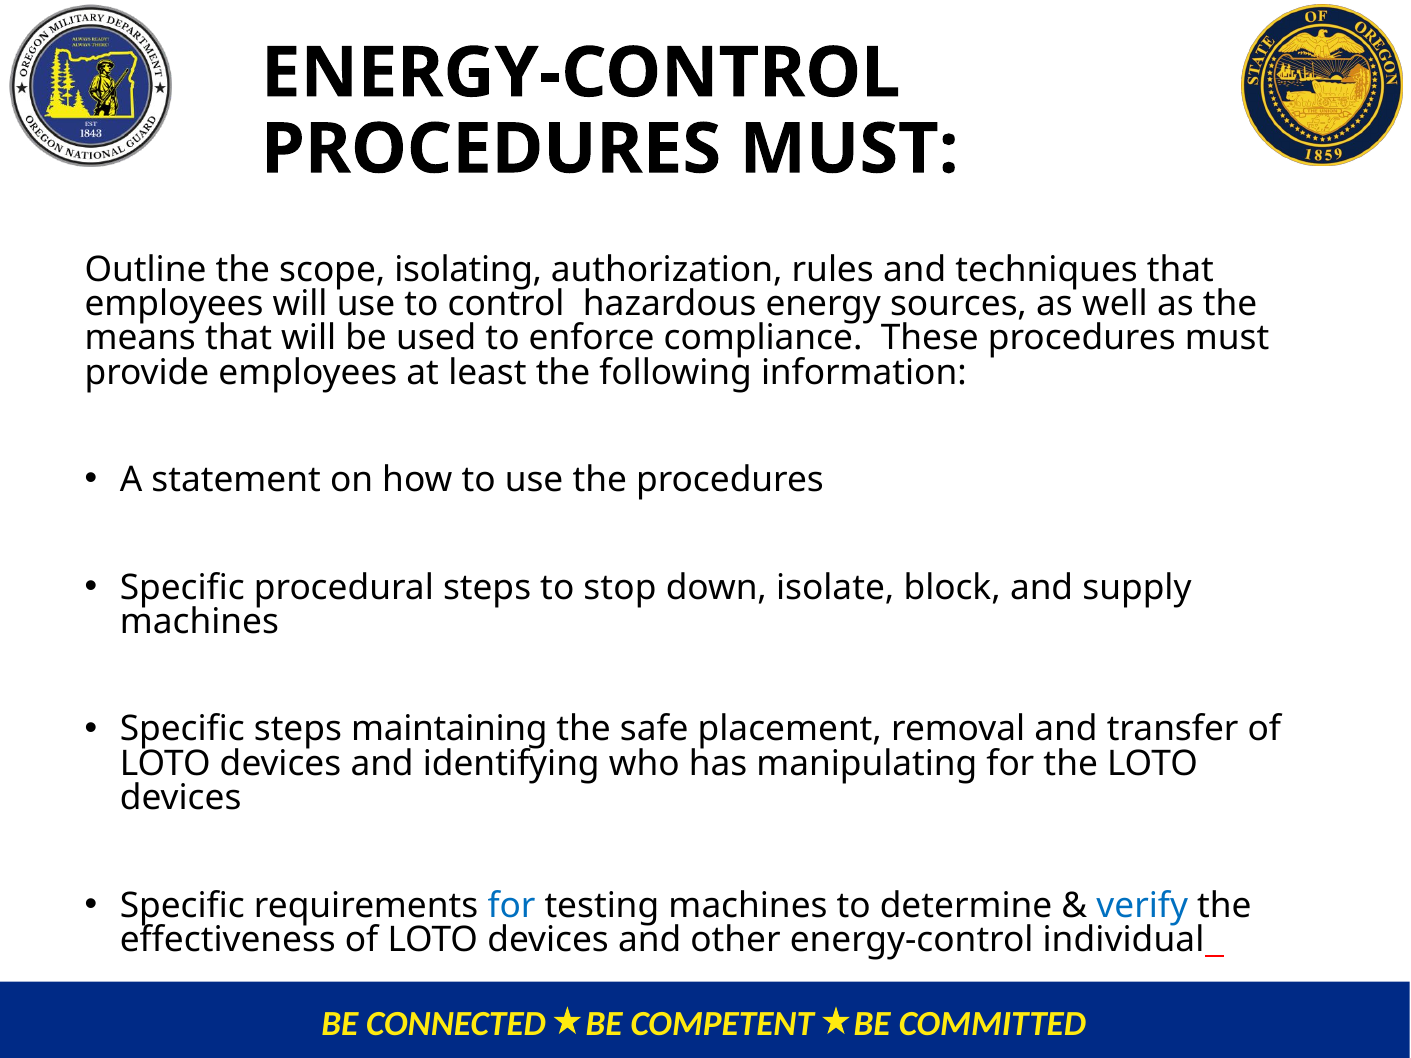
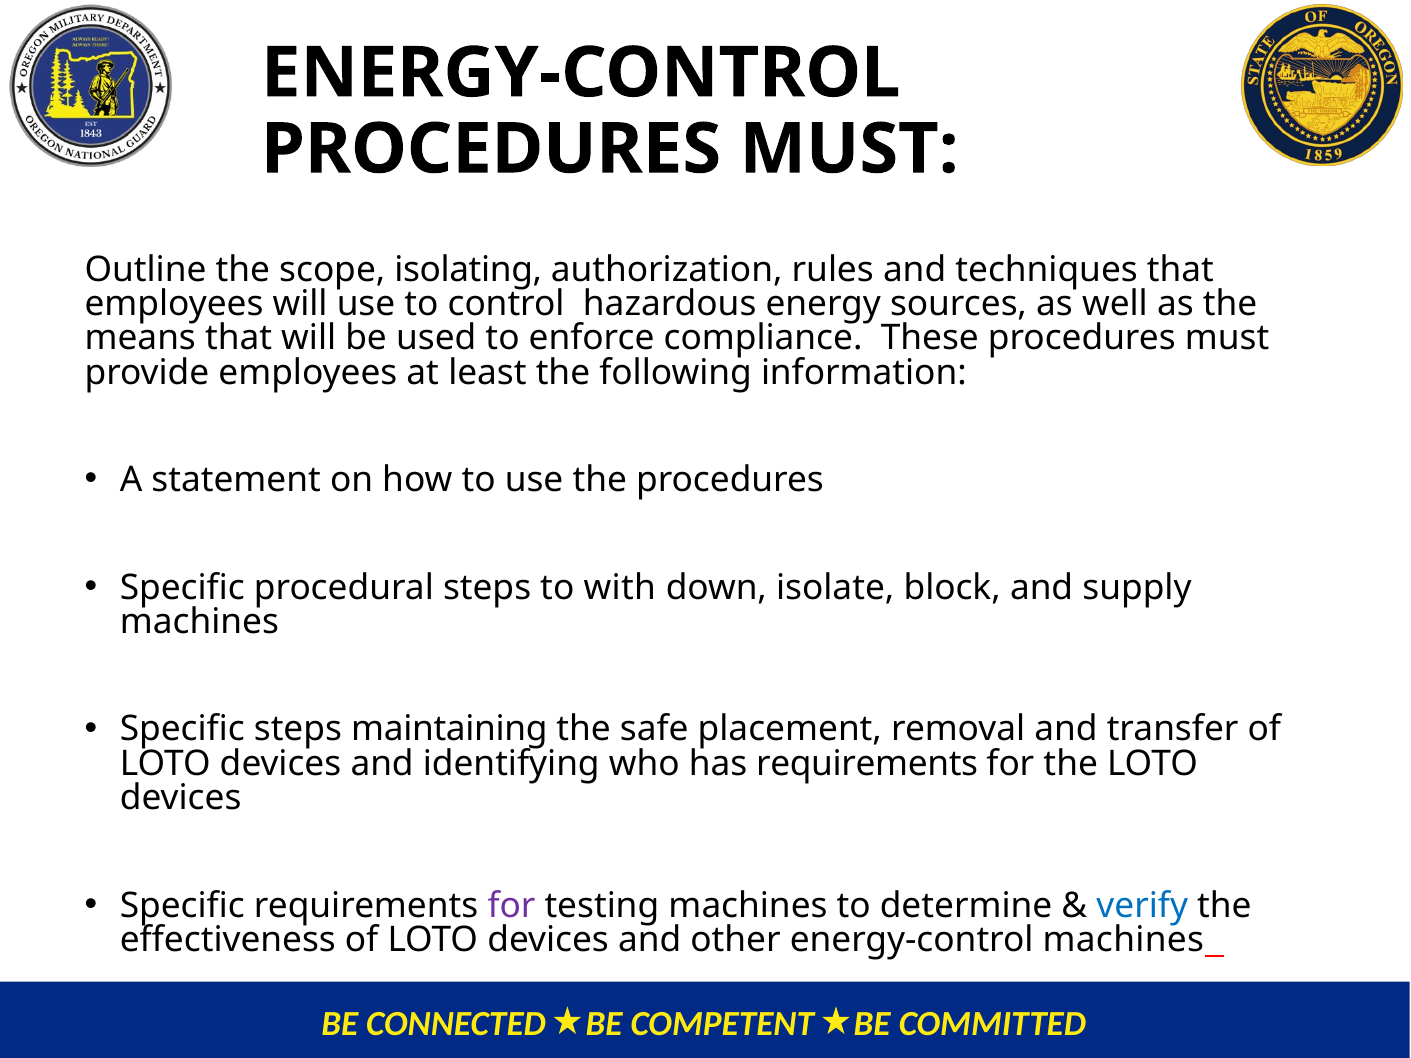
stop: stop -> with
has manipulating: manipulating -> requirements
for at (511, 906) colour: blue -> purple
energy-control individual: individual -> machines
